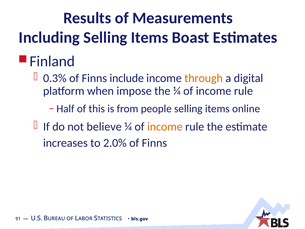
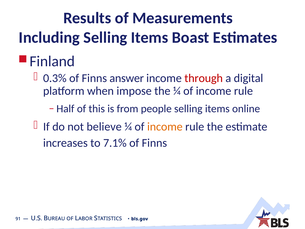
include: include -> answer
through colour: orange -> red
2.0%: 2.0% -> 7.1%
